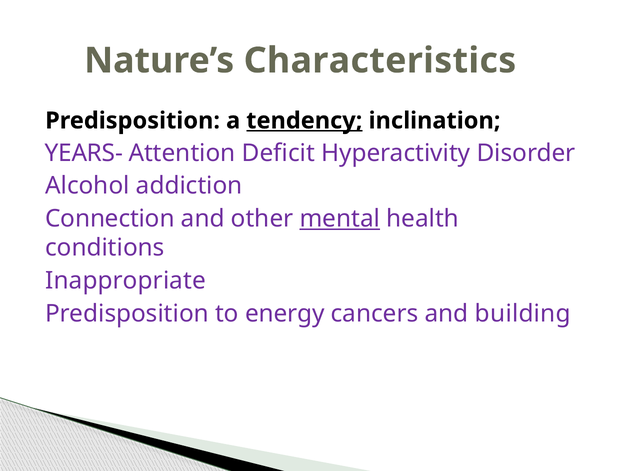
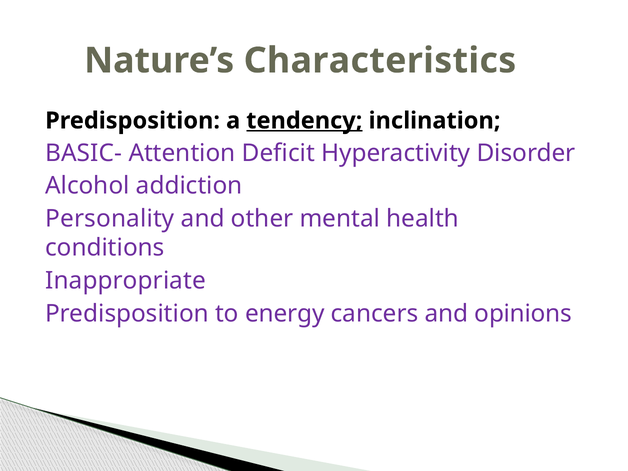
YEARS-: YEARS- -> BASIC-
Connection: Connection -> Personality
mental underline: present -> none
building: building -> opinions
